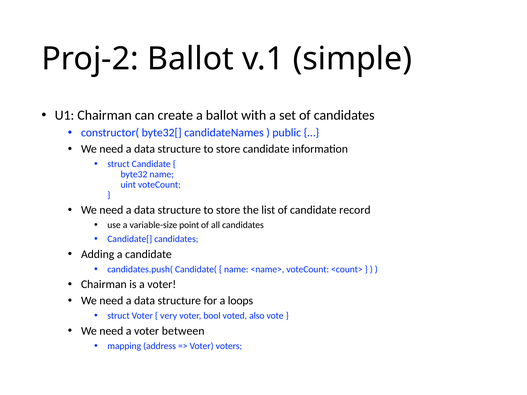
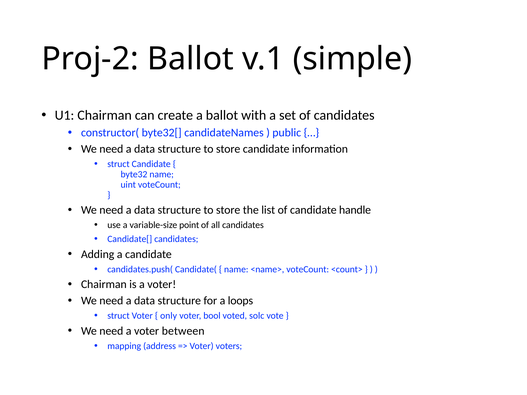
record: record -> handle
very: very -> only
also: also -> solc
